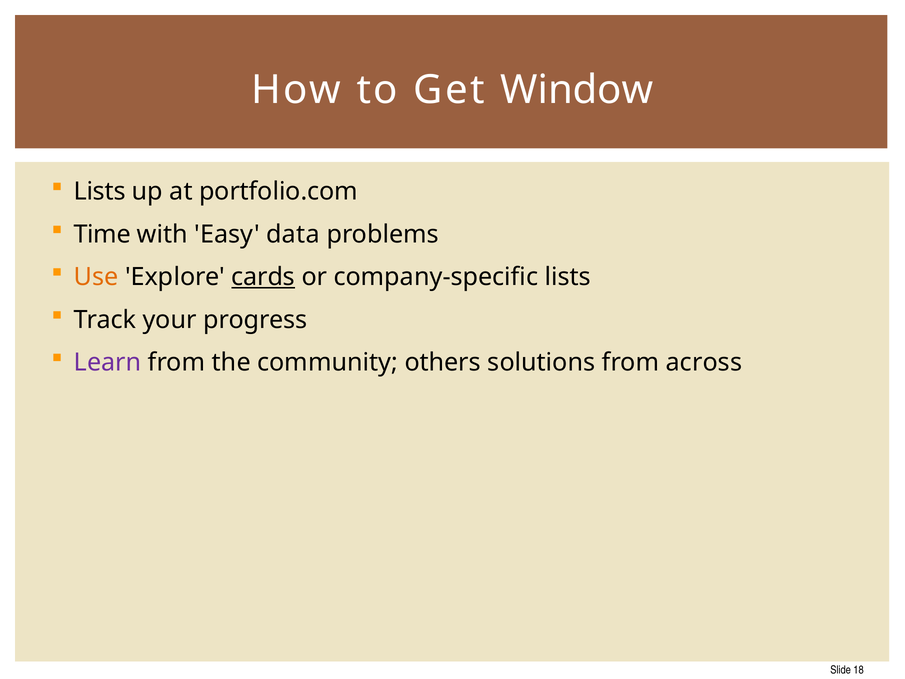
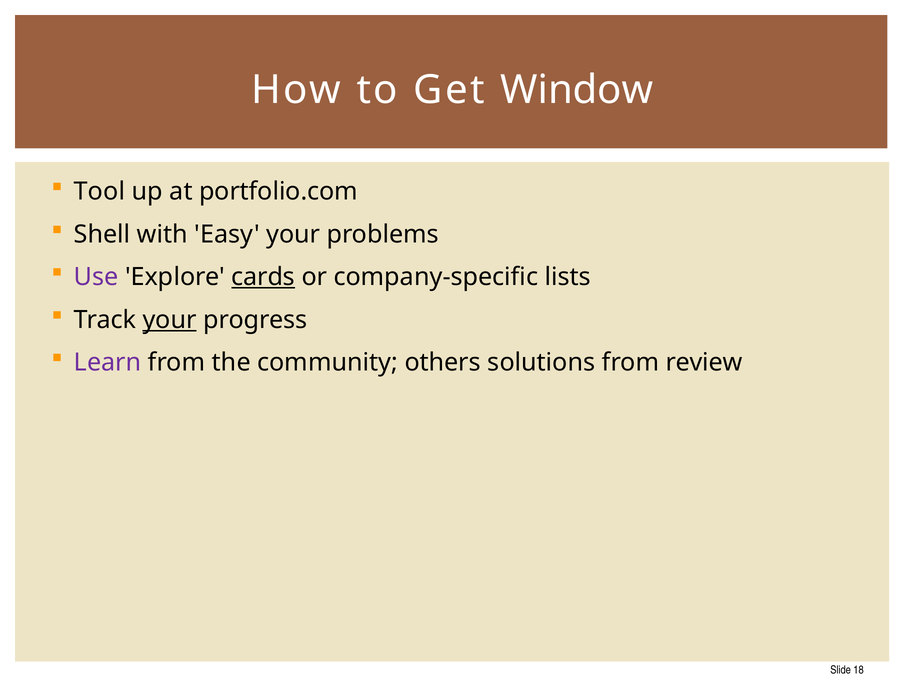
Lists at (100, 192): Lists -> Tool
Time: Time -> Shell
Easy data: data -> your
Use colour: orange -> purple
your at (170, 320) underline: none -> present
across: across -> review
